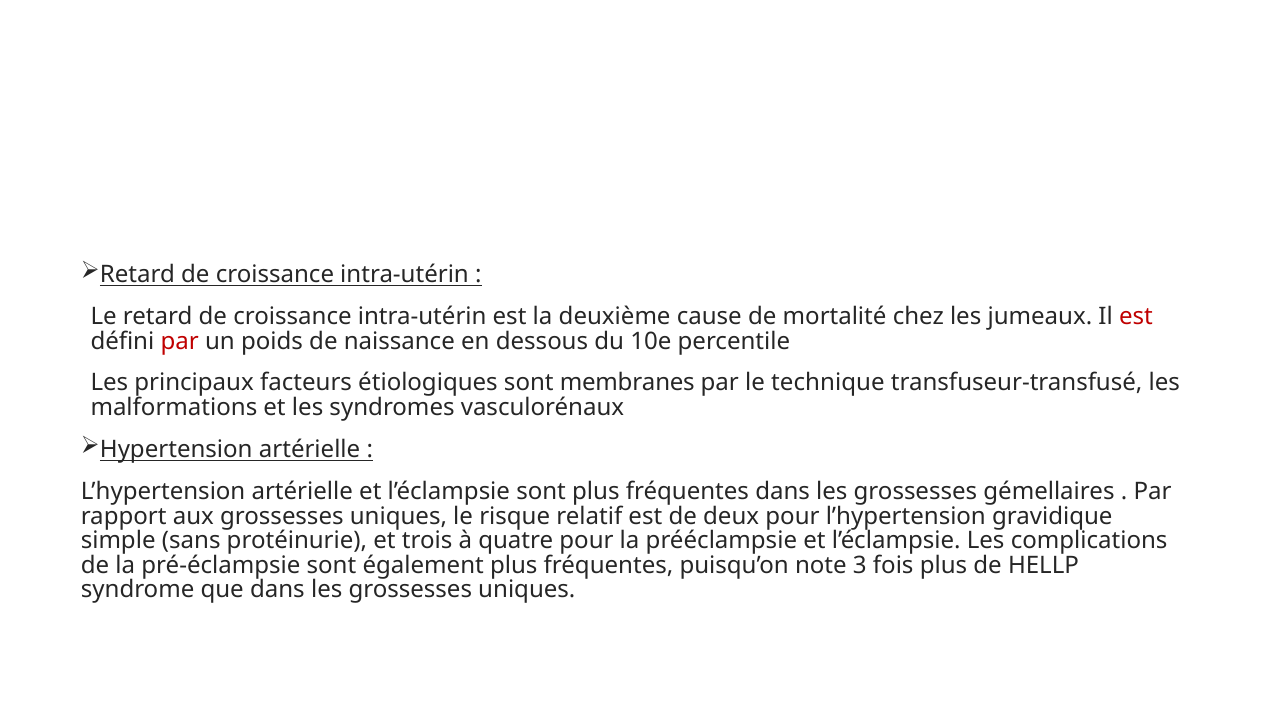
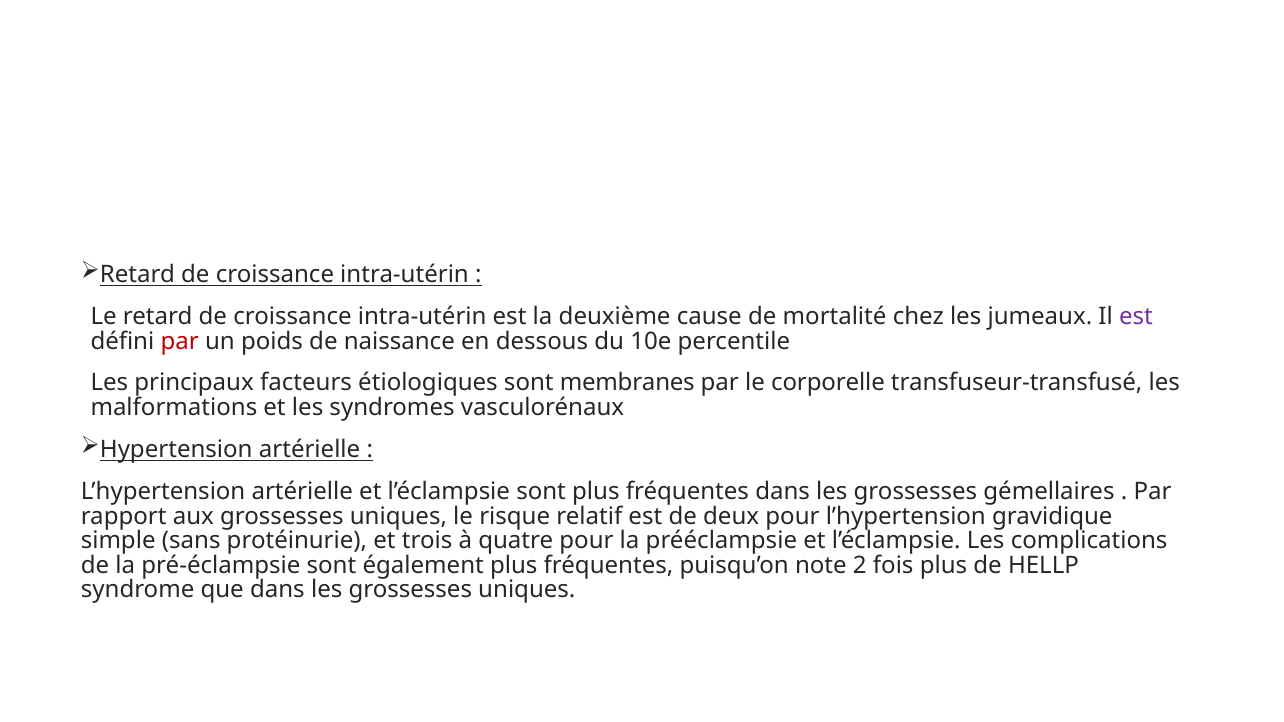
est at (1136, 317) colour: red -> purple
technique: technique -> corporelle
3: 3 -> 2
